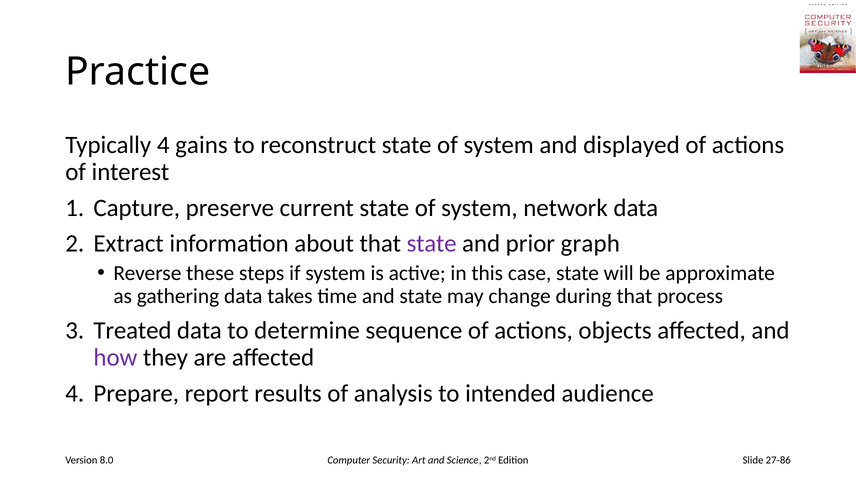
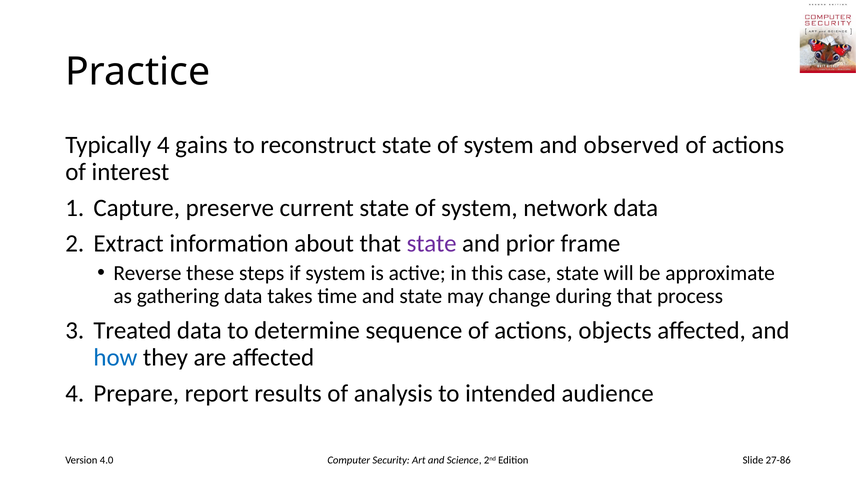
displayed: displayed -> observed
graph: graph -> frame
how colour: purple -> blue
8.0: 8.0 -> 4.0
